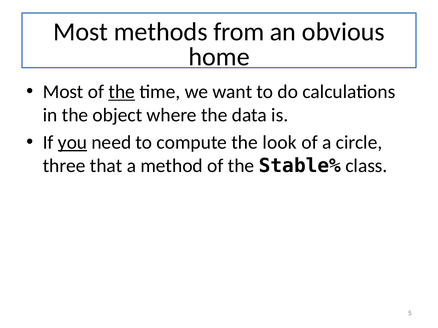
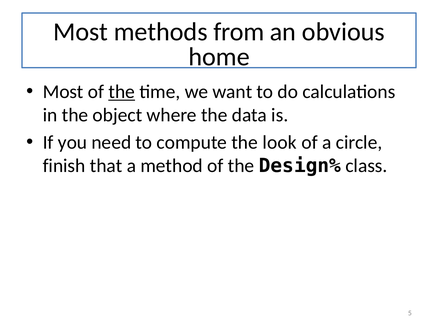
you underline: present -> none
three: three -> finish
Stable%: Stable% -> Design%
